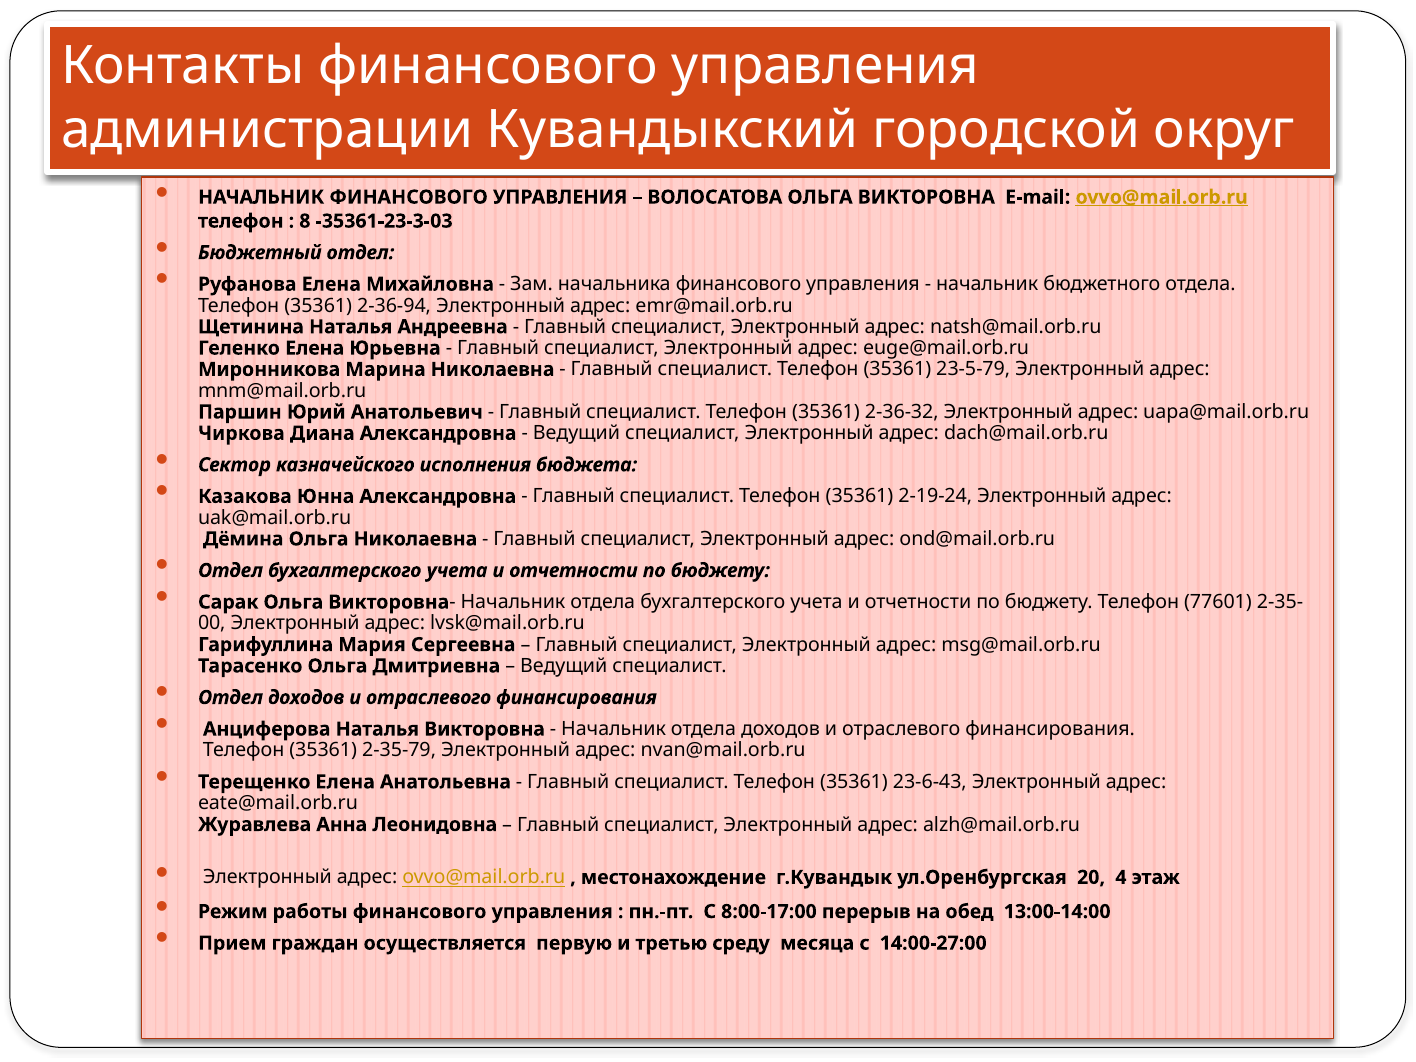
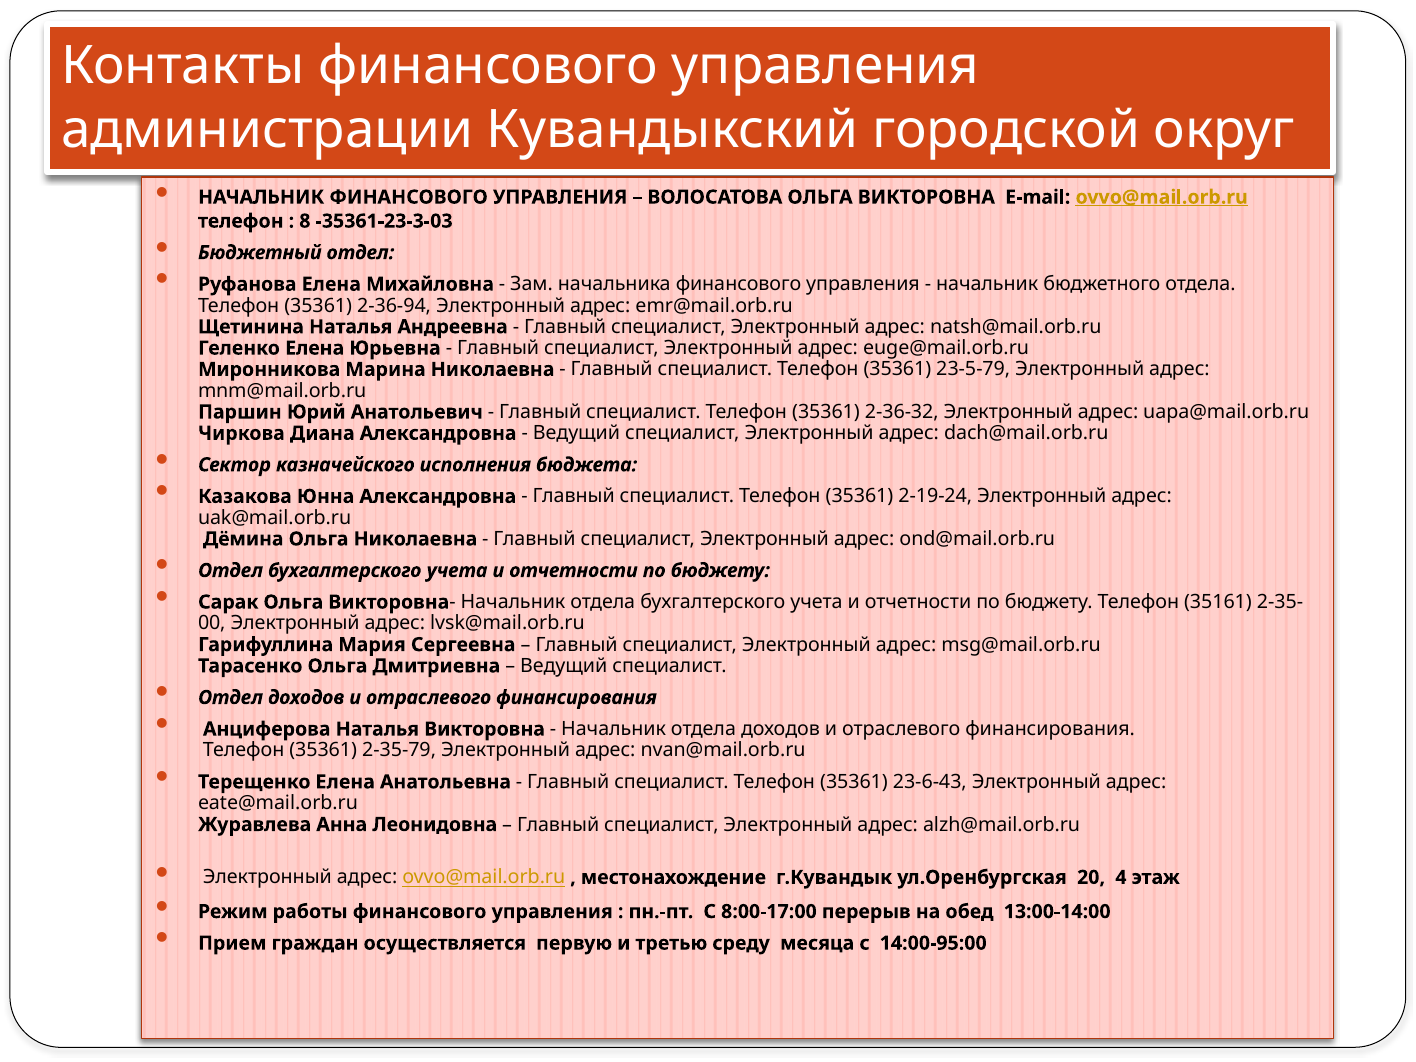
77601: 77601 -> 35161
14:00-27:00: 14:00-27:00 -> 14:00-95:00
